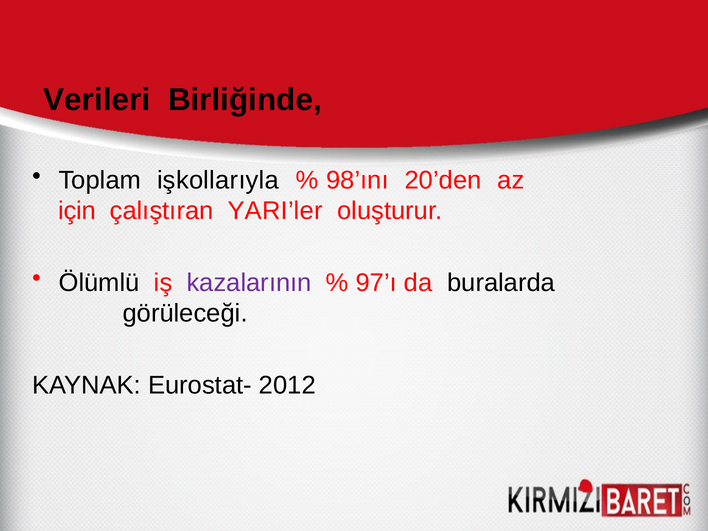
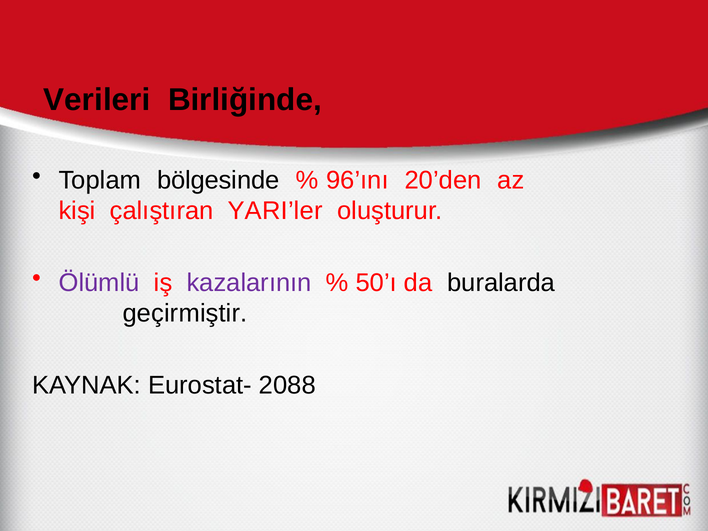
işkollarıyla: işkollarıyla -> bölgesinde
98’ını: 98’ını -> 96’ını
için: için -> kişi
Ölümlü colour: black -> purple
97’ı: 97’ı -> 50’ı
görüleceği: görüleceği -> geçirmiştir
2012: 2012 -> 2088
